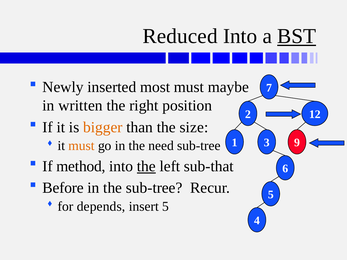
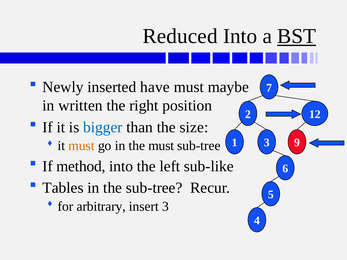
most: most -> have
bigger colour: orange -> blue
the need: need -> must
the at (146, 166) underline: present -> none
sub-that: sub-that -> sub-like
Before: Before -> Tables
depends: depends -> arbitrary
insert 5: 5 -> 3
